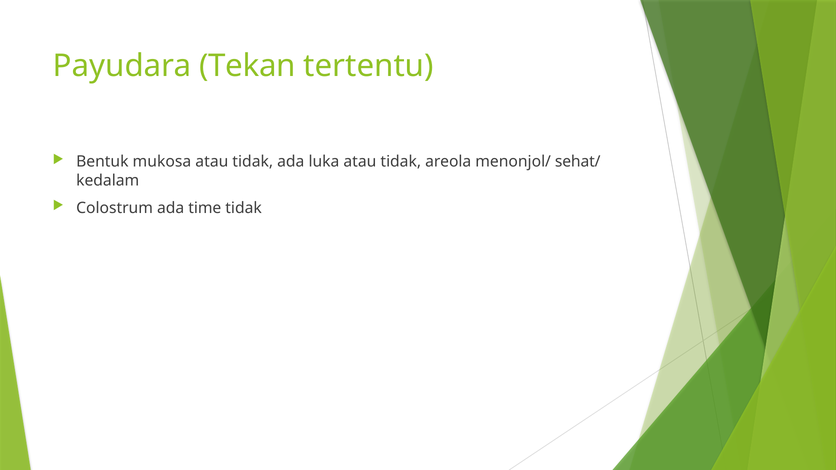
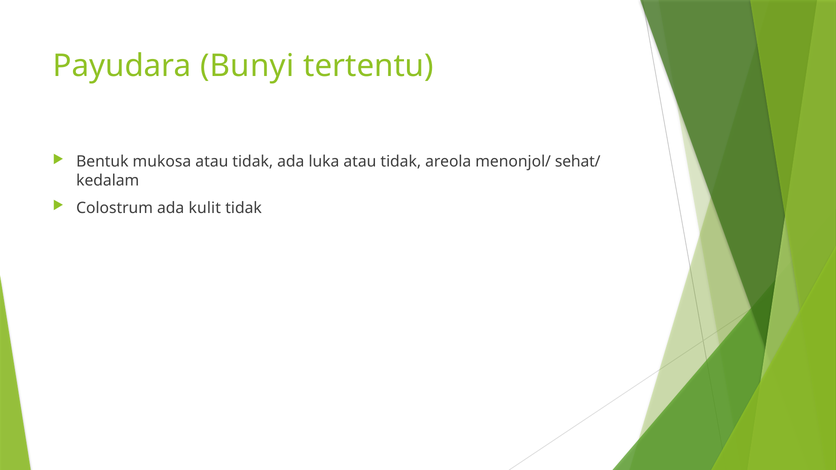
Tekan: Tekan -> Bunyi
time: time -> kulit
